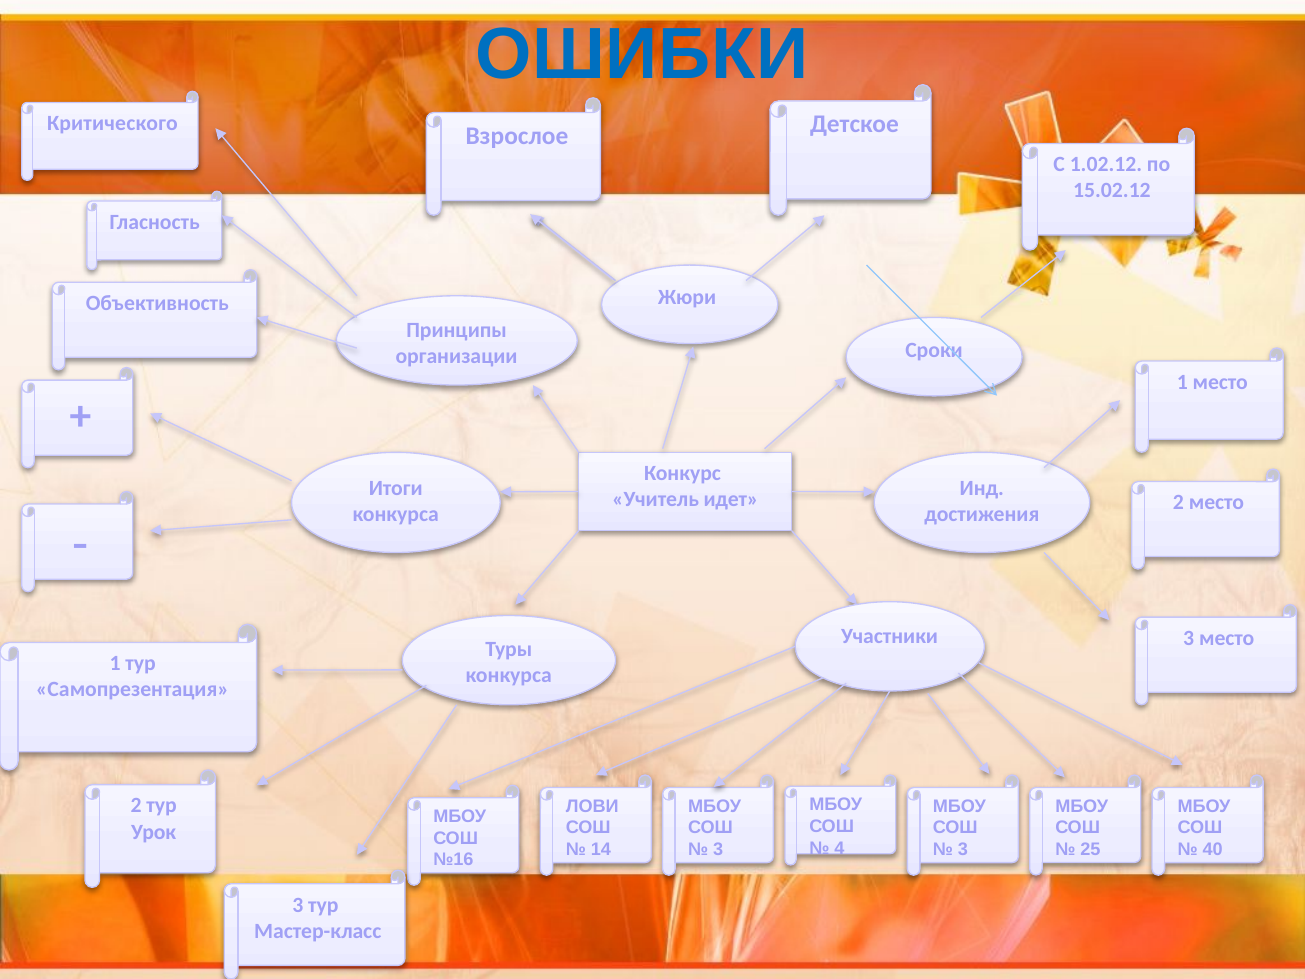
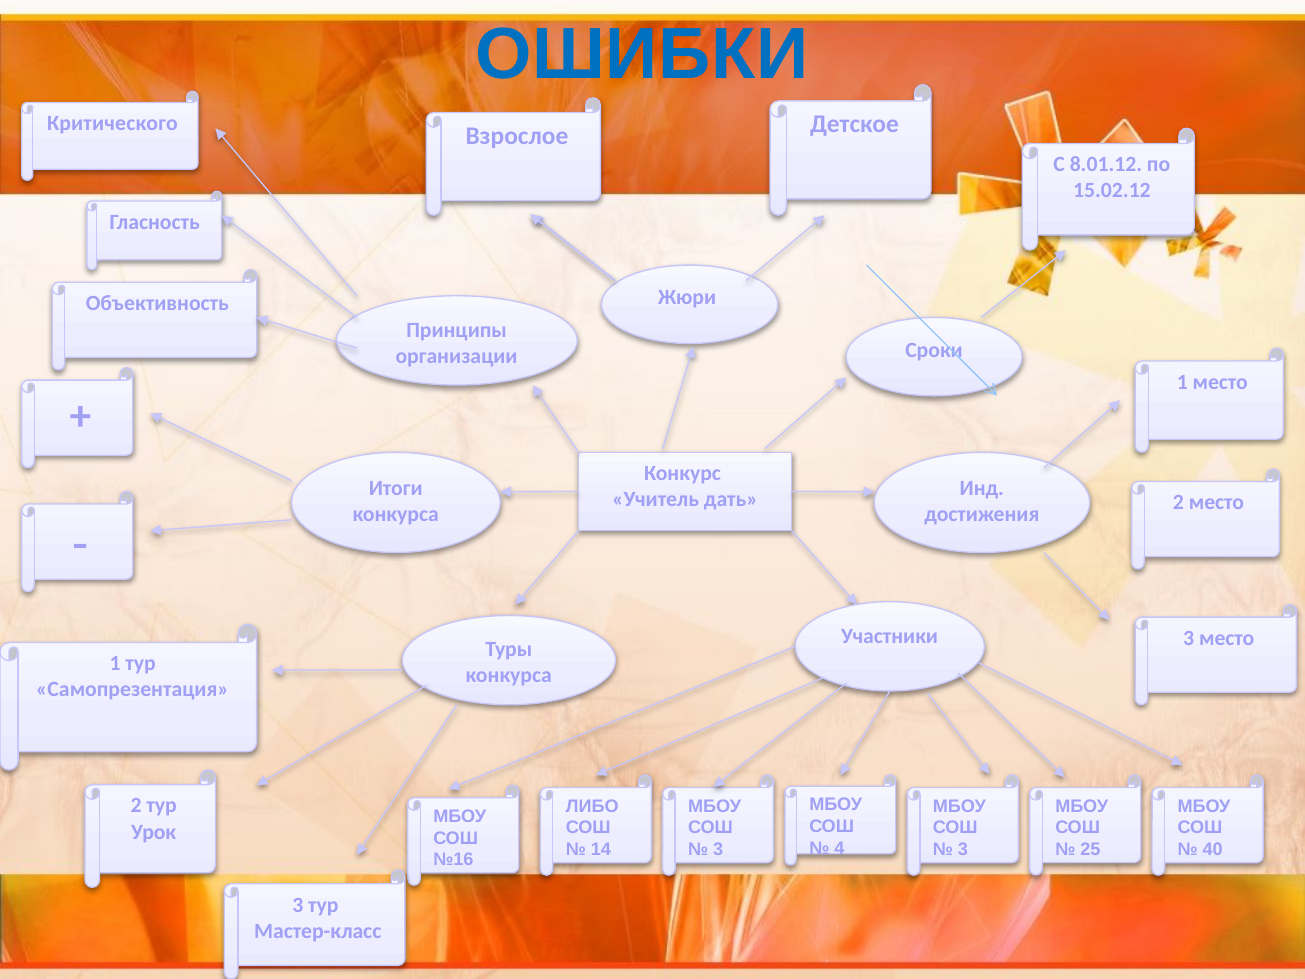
1.02.12: 1.02.12 -> 8.01.12
идет: идет -> дать
ЛОВИ: ЛОВИ -> ЛИБО
